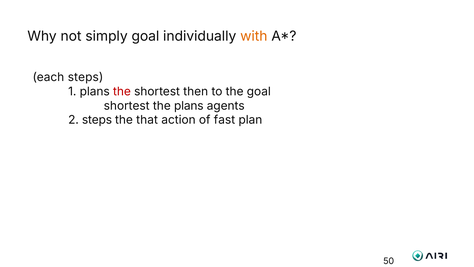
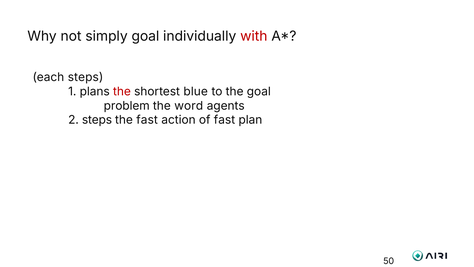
with colour: orange -> red
then: then -> blue
shortest at (127, 106): shortest -> problem
the plans: plans -> word
the that: that -> fast
